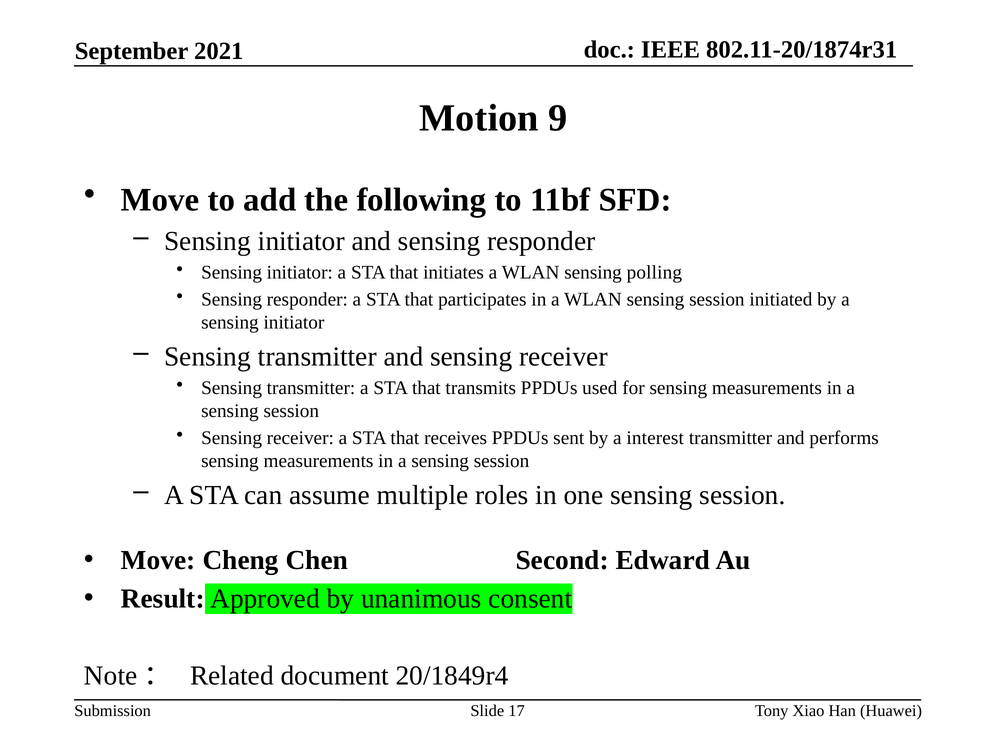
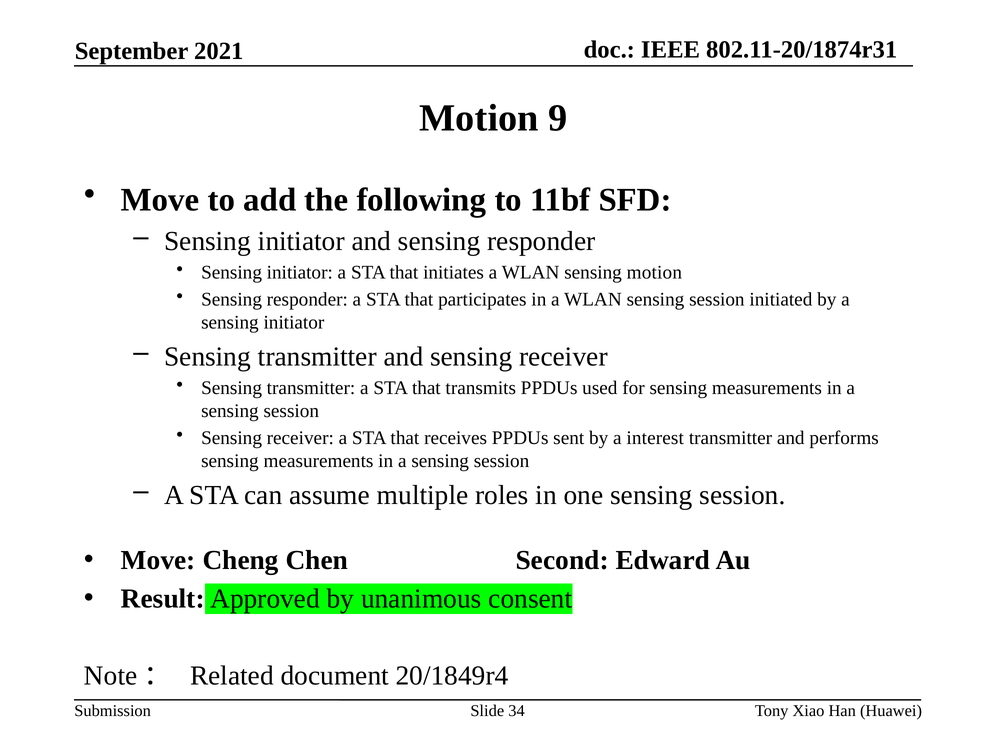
sensing polling: polling -> motion
17: 17 -> 34
